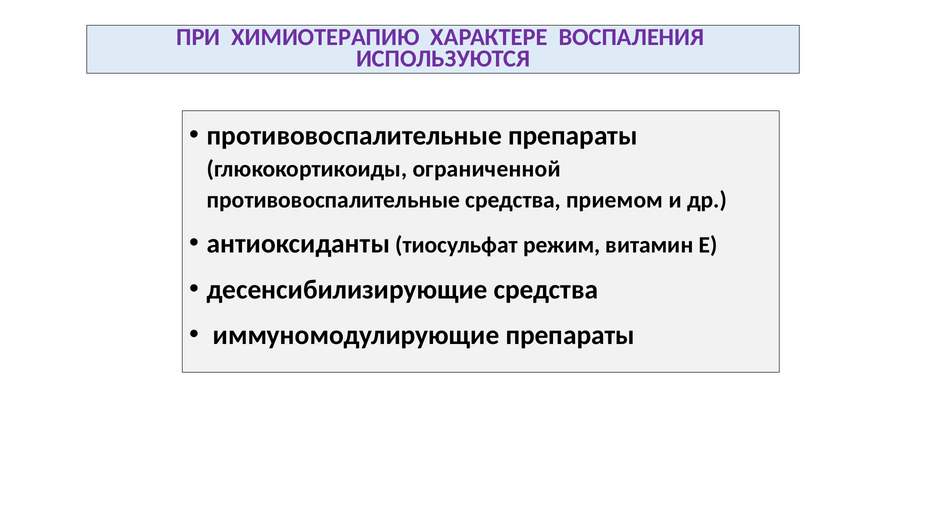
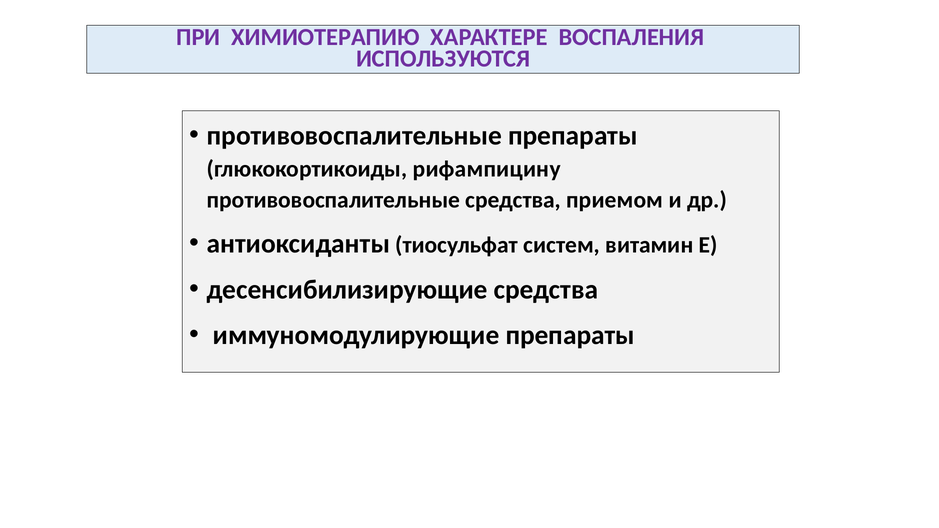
ограниченной: ограниченной -> рифампицину
режим: режим -> систем
